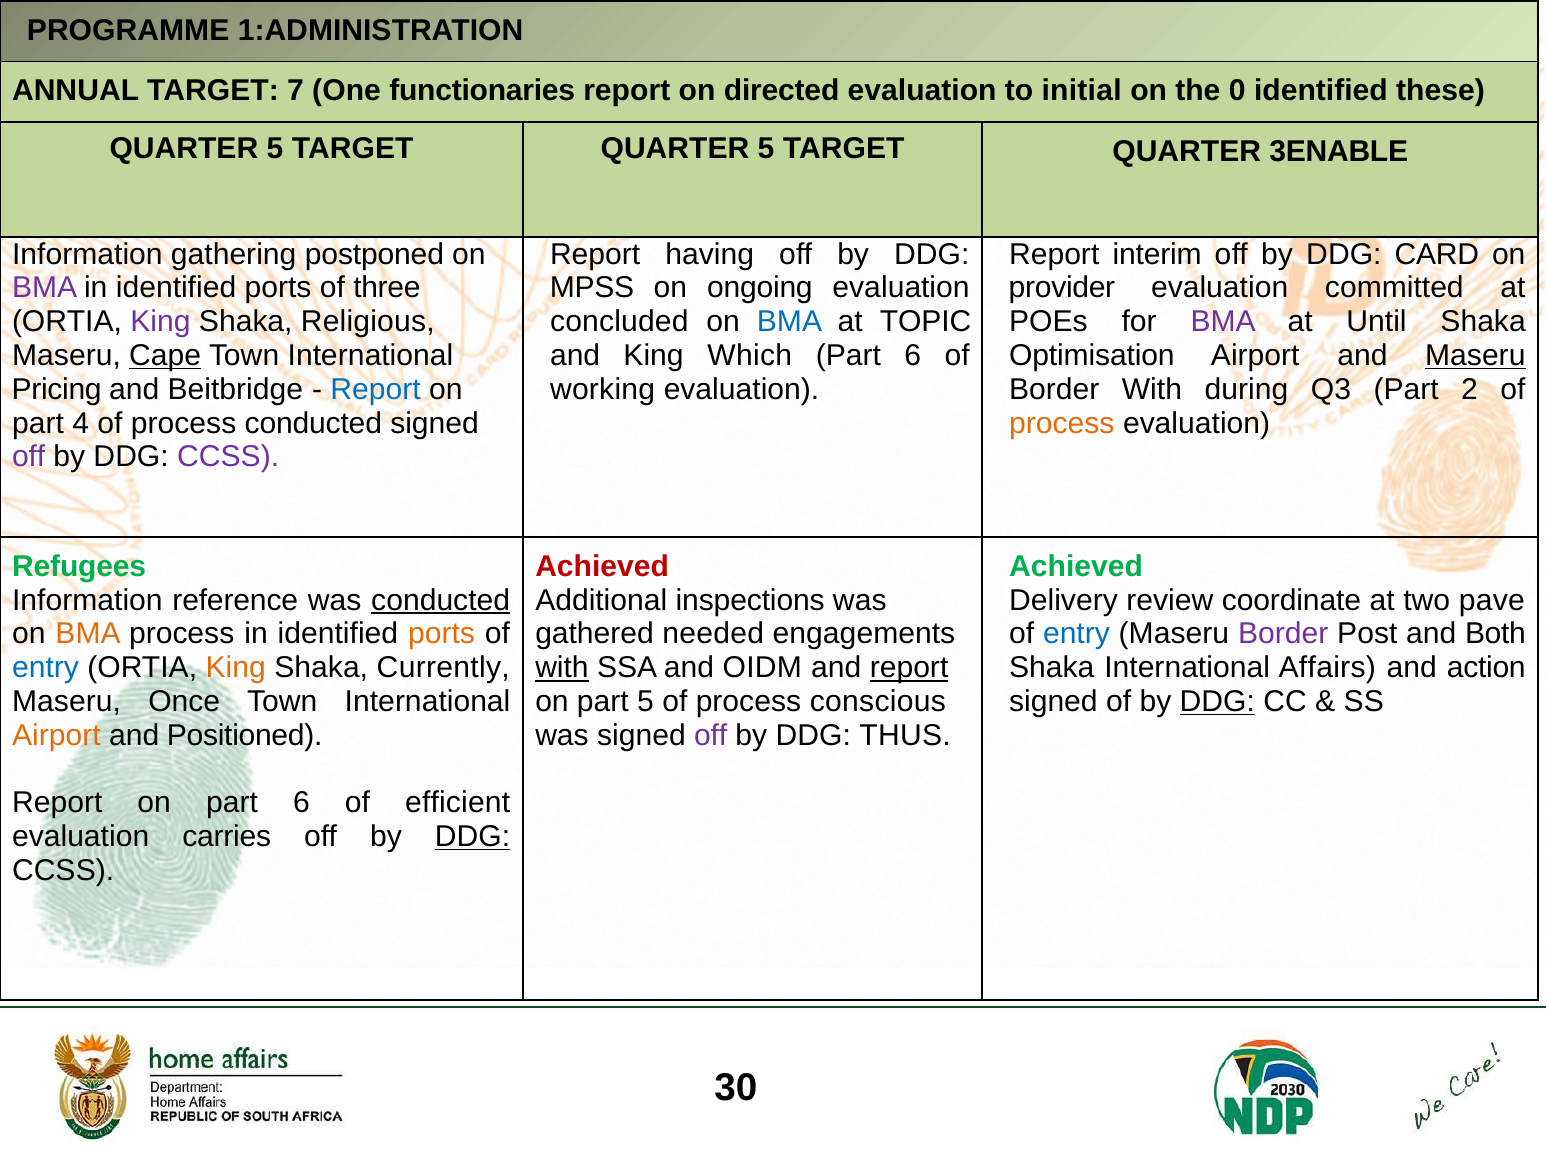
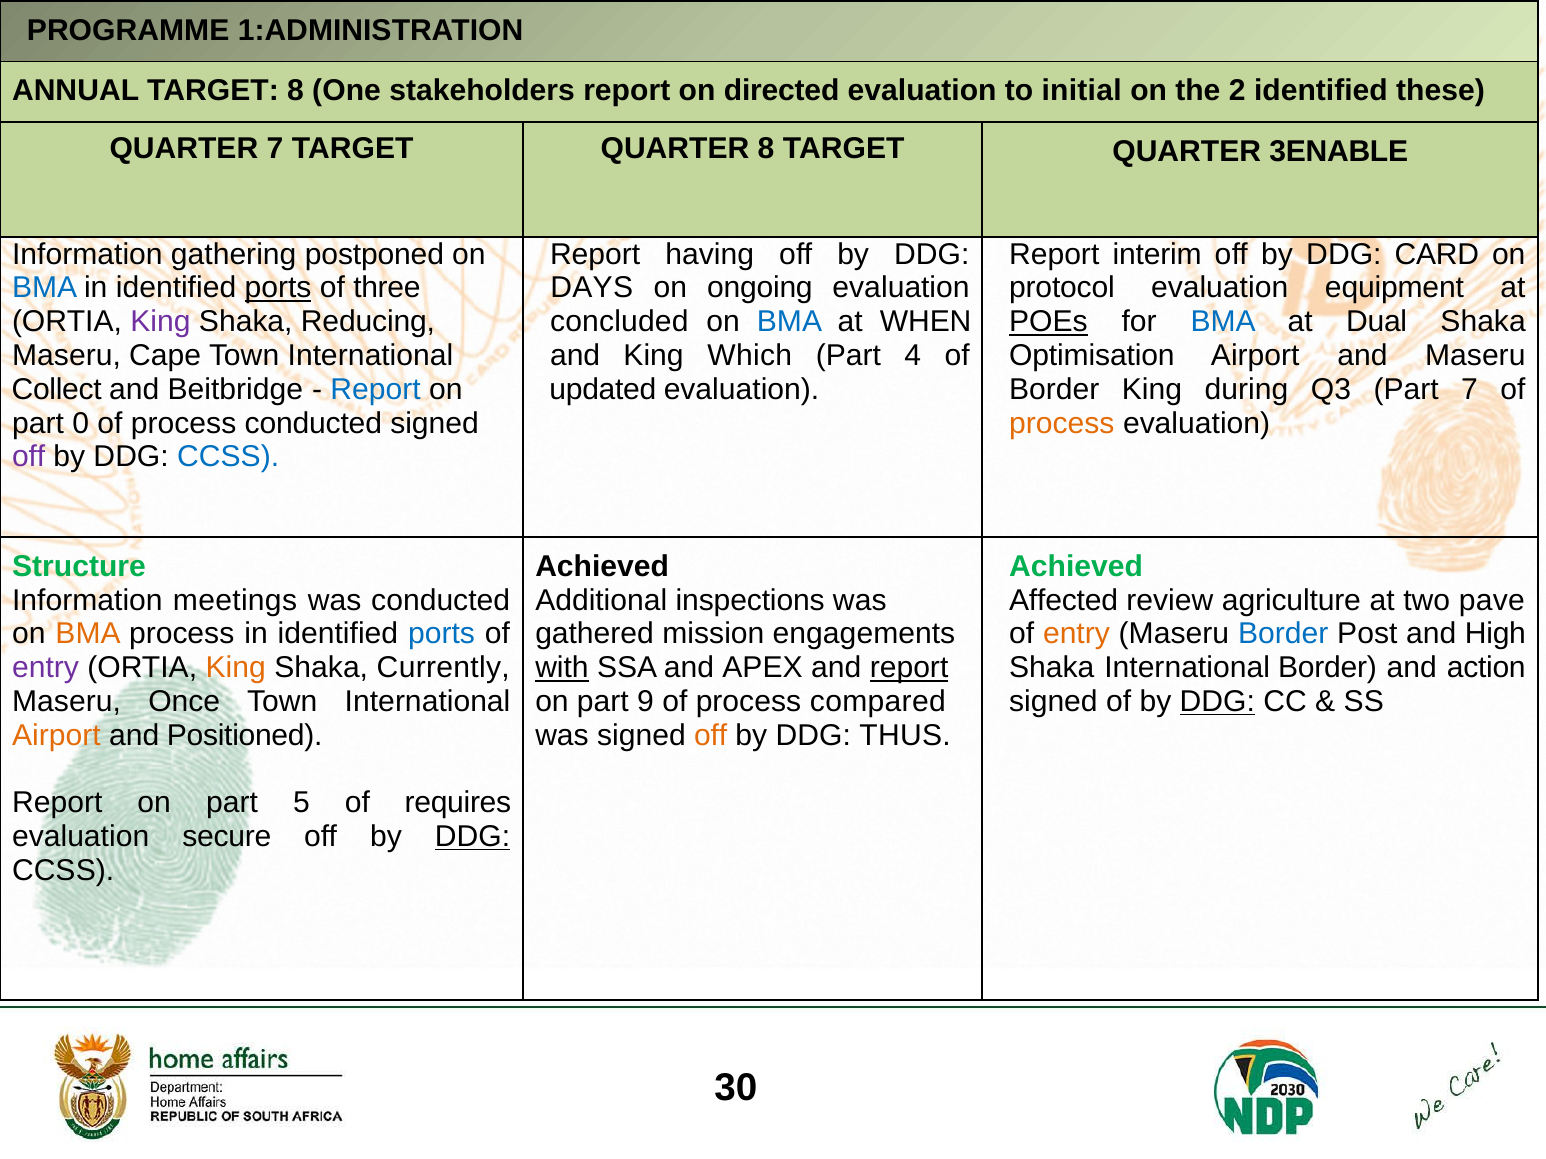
TARGET 7: 7 -> 8
functionaries: functionaries -> stakeholders
0: 0 -> 2
5 at (275, 149): 5 -> 7
TARGET QUARTER 5: 5 -> 8
BMA at (45, 288) colour: purple -> blue
ports at (278, 288) underline: none -> present
MPSS: MPSS -> DAYS
provider: provider -> protocol
committed: committed -> equipment
Religious: Religious -> Reducing
TOPIC: TOPIC -> WHEN
POEs underline: none -> present
BMA at (1223, 322) colour: purple -> blue
Until: Until -> Dual
Cape underline: present -> none
6 at (913, 356): 6 -> 4
Maseru at (1475, 356) underline: present -> none
Pricing: Pricing -> Collect
working: working -> updated
Border With: With -> King
Part 2: 2 -> 7
4: 4 -> 0
CCSS at (228, 457) colour: purple -> blue
Refugees: Refugees -> Structure
Achieved at (602, 567) colour: red -> black
reference: reference -> meetings
conducted at (441, 601) underline: present -> none
Delivery: Delivery -> Affected
coordinate: coordinate -> agriculture
ports at (441, 634) colour: orange -> blue
needed: needed -> mission
entry at (1076, 634) colour: blue -> orange
Border at (1283, 634) colour: purple -> blue
Both: Both -> High
entry at (46, 668) colour: blue -> purple
OIDM: OIDM -> APEX
International Affairs: Affairs -> Border
part 5: 5 -> 9
conscious: conscious -> compared
off at (711, 736) colour: purple -> orange
on part 6: 6 -> 5
efficient: efficient -> requires
carries: carries -> secure
